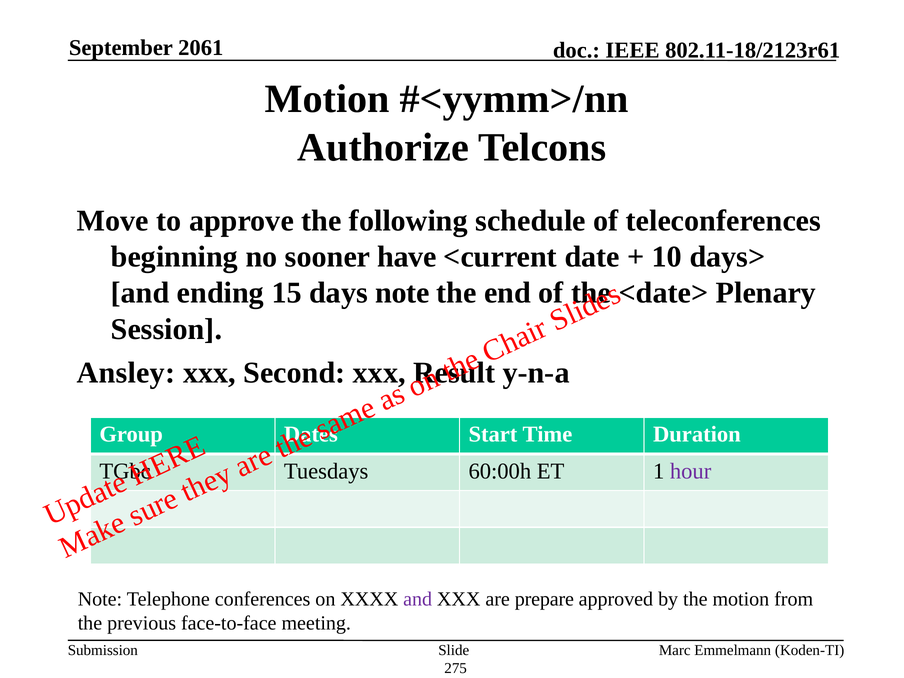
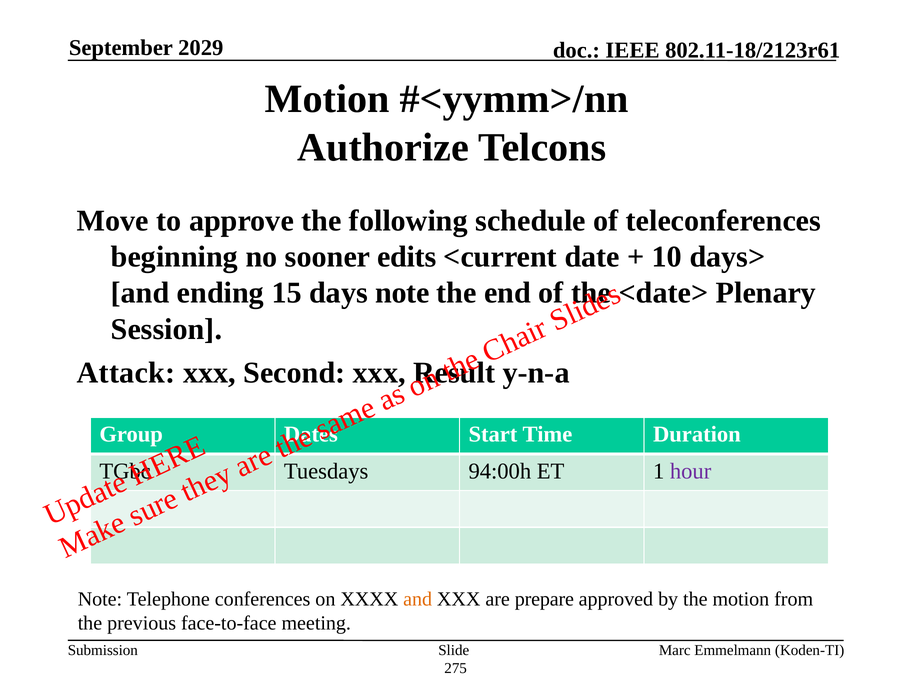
2061: 2061 -> 2029
have: have -> edits
Ansley: Ansley -> Attack
60:00h: 60:00h -> 94:00h
and at (418, 599) colour: purple -> orange
